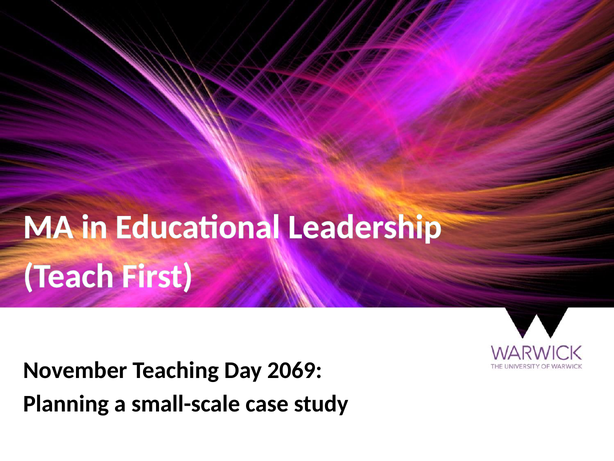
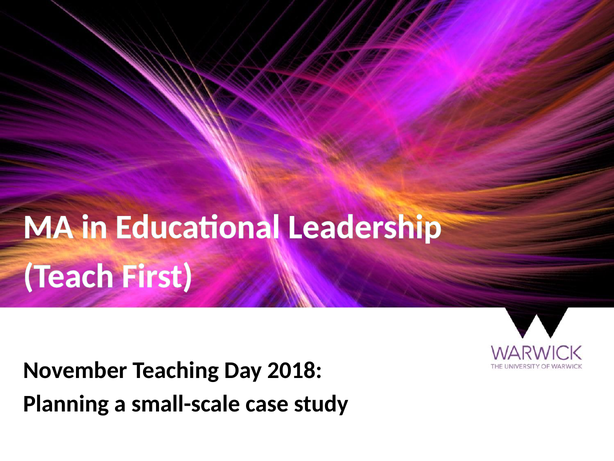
2069: 2069 -> 2018
